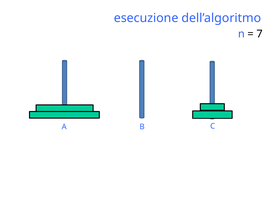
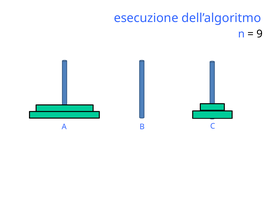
7: 7 -> 9
